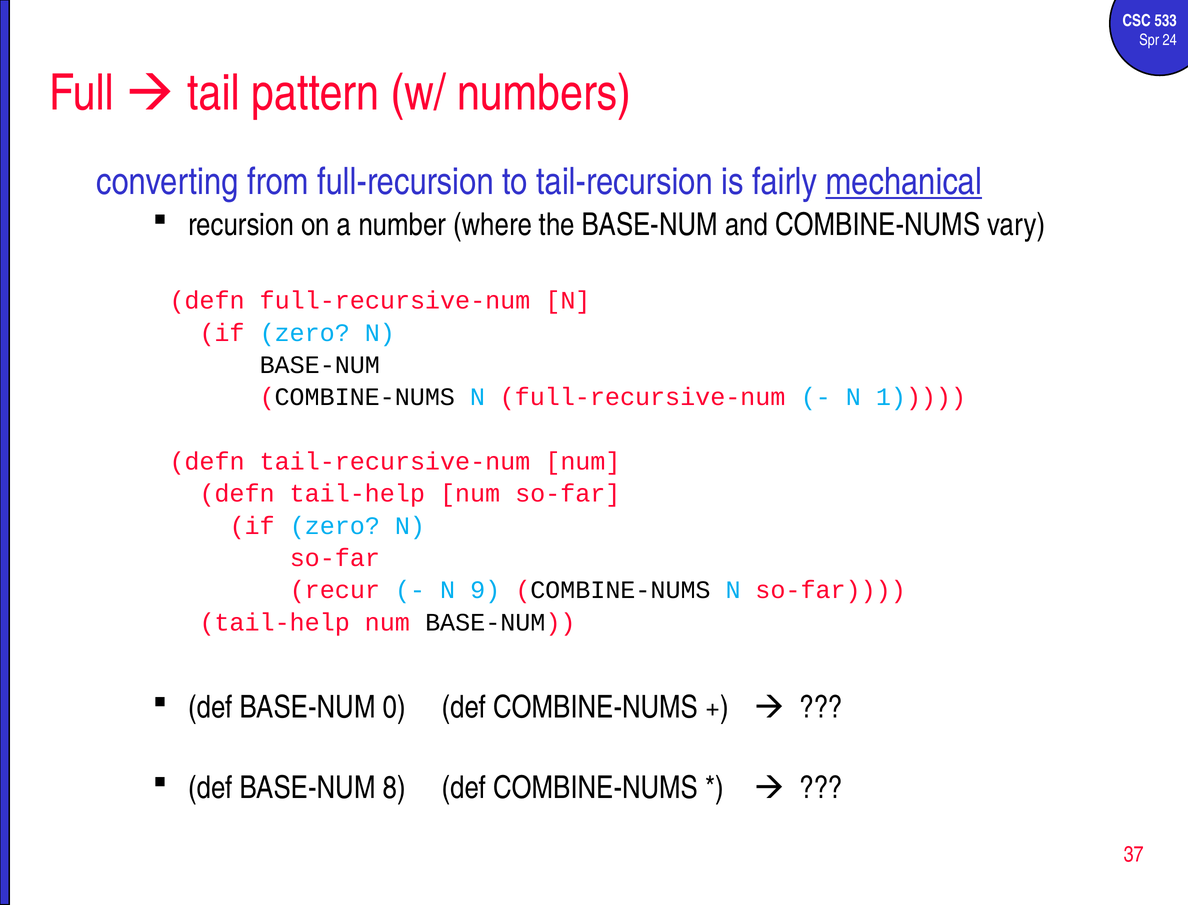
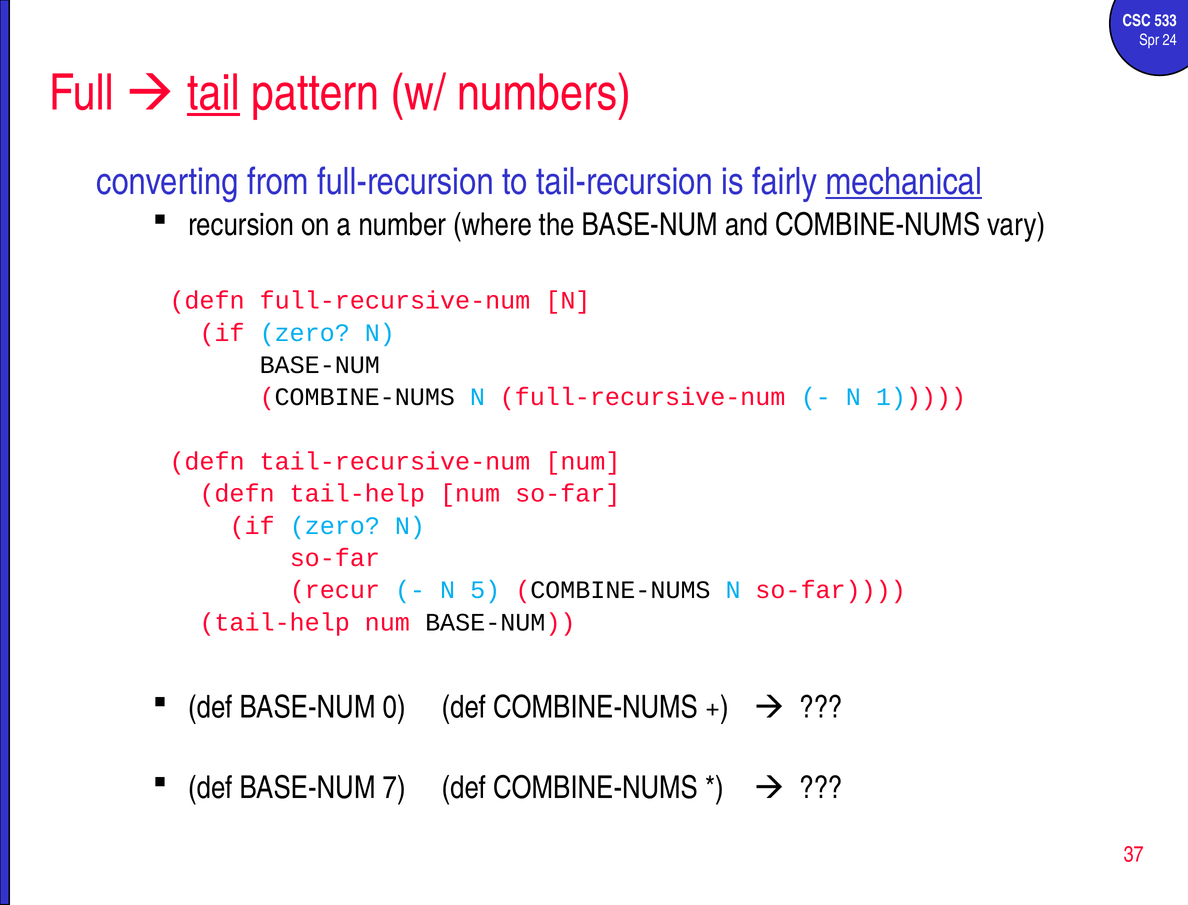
tail underline: none -> present
9: 9 -> 5
8: 8 -> 7
